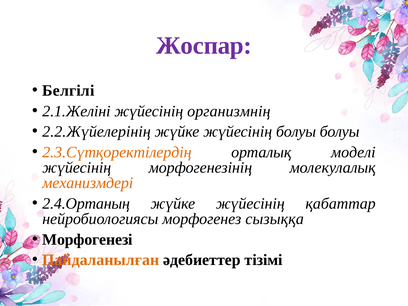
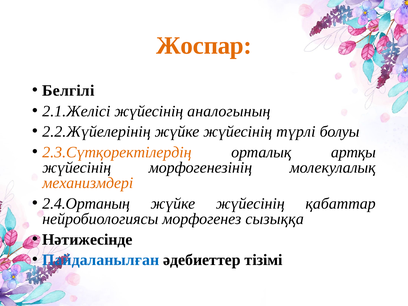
Жоспар colour: purple -> orange
2.1.Желіні: 2.1.Желіні -> 2.1.Желісі
организмнің: организмнің -> аналогының
жүйесінің болуы: болуы -> түрлі
моделі: моделі -> артқы
Морфогенезі: Морфогенезі -> Нәтижесінде
Пайдаланылған colour: orange -> blue
